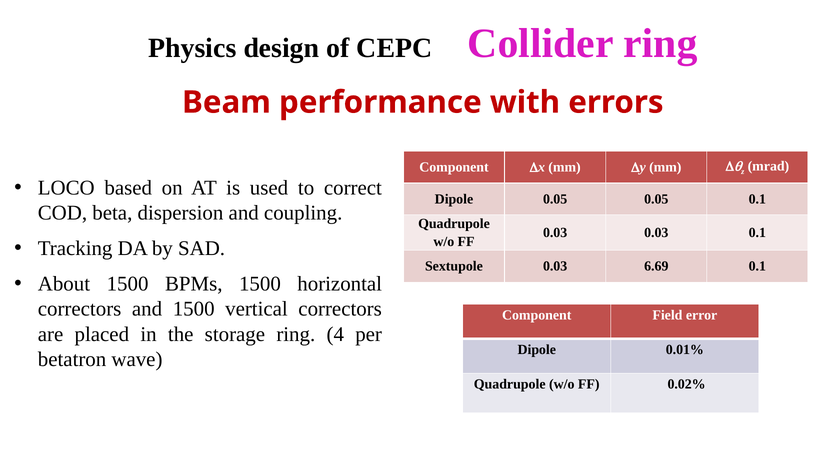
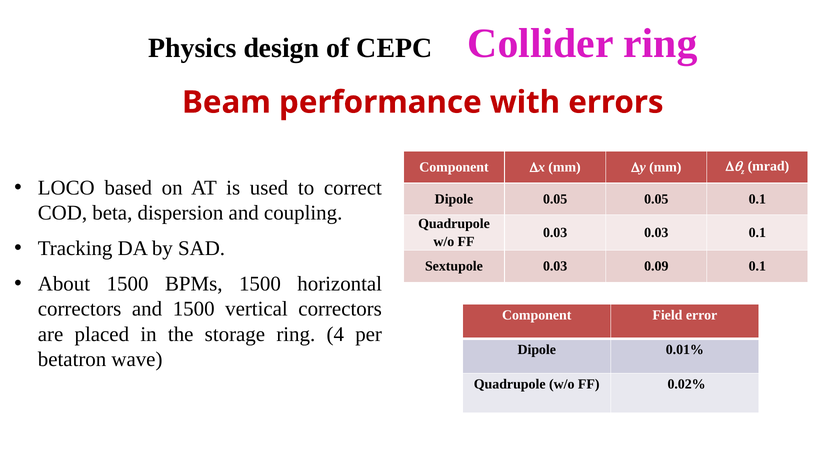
6.69: 6.69 -> 0.09
